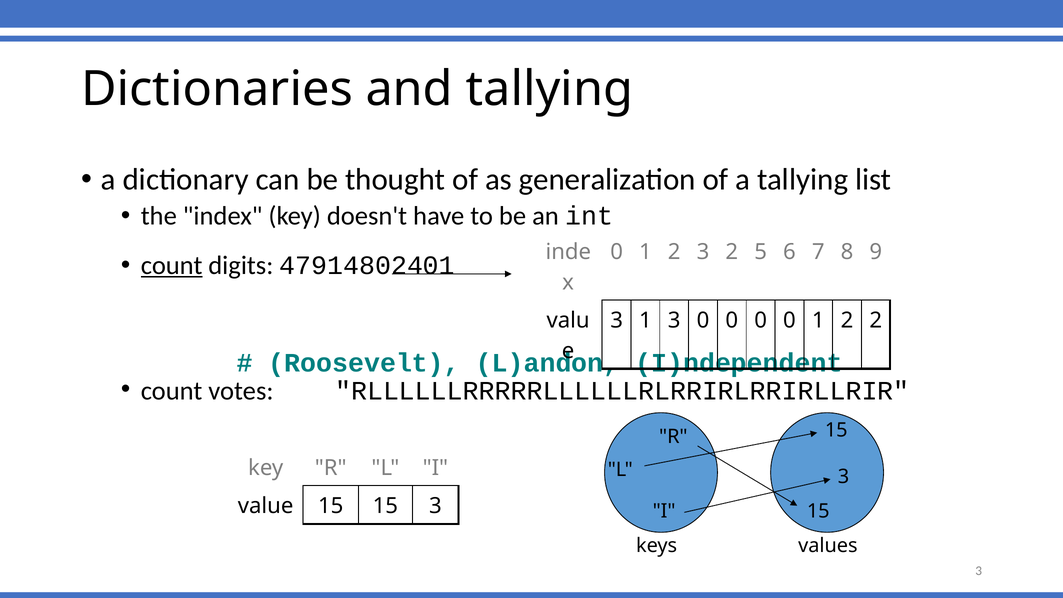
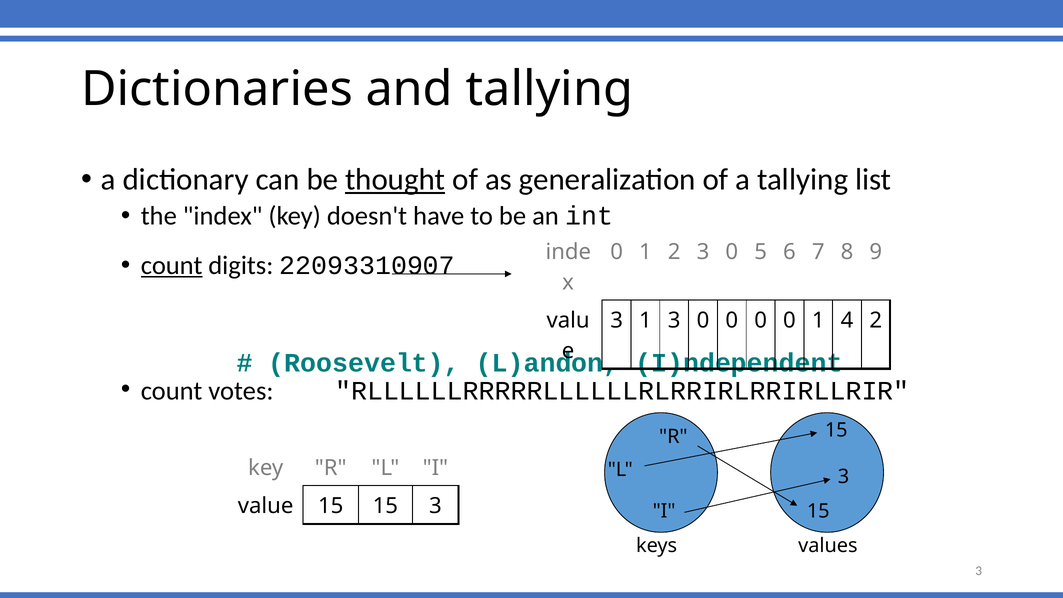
thought underline: none -> present
2 3 2: 2 -> 0
47914802401: 47914802401 -> 22093310907
0 0 1 2: 2 -> 4
